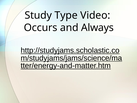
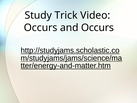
Type: Type -> Trick
and Always: Always -> Occurs
